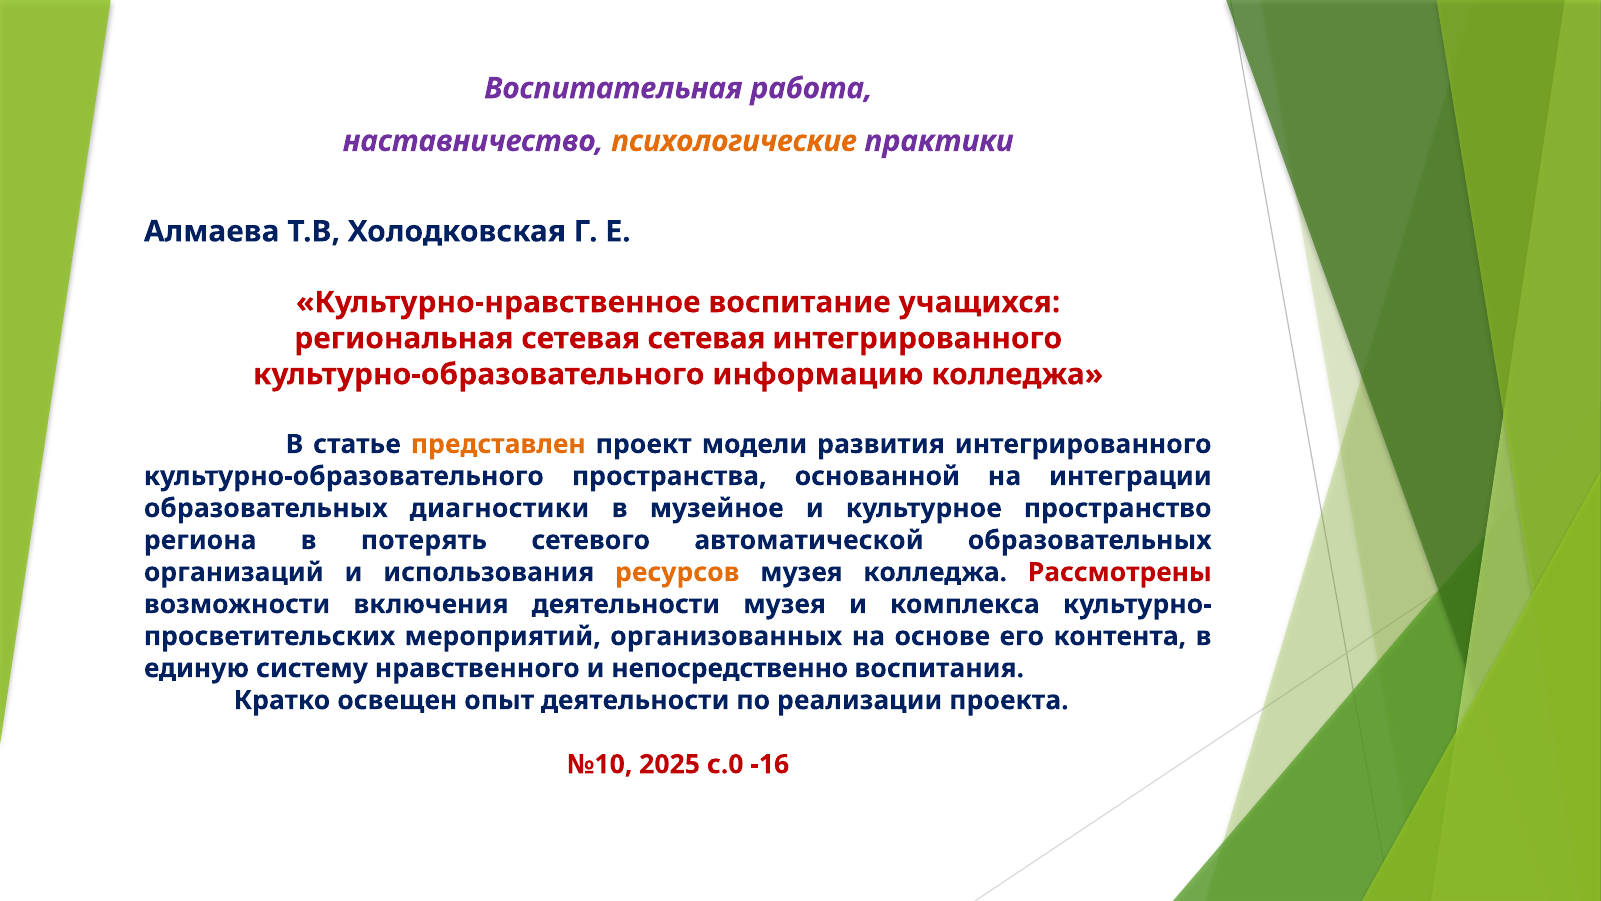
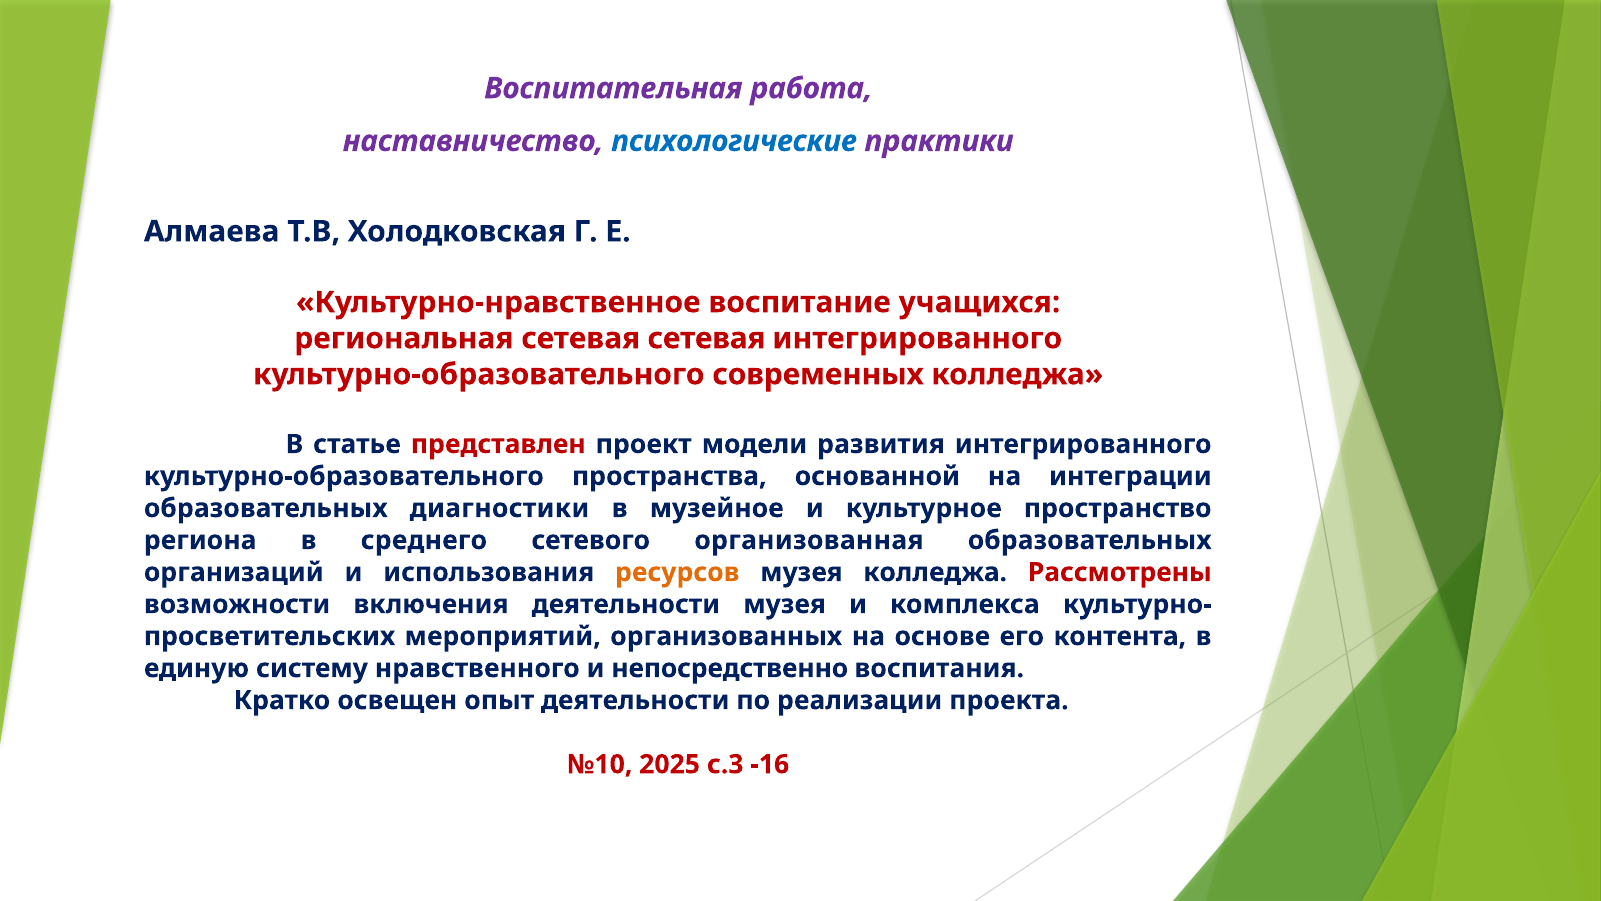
психологические colour: orange -> blue
информацию: информацию -> современных
представлен colour: orange -> red
потерять: потерять -> среднего
автоматической: автоматической -> организованная
с.0: с.0 -> с.3
